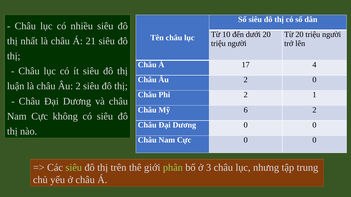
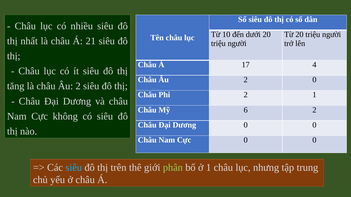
luận: luận -> tăng
siêu at (74, 168) colour: light green -> light blue
ở 3: 3 -> 1
